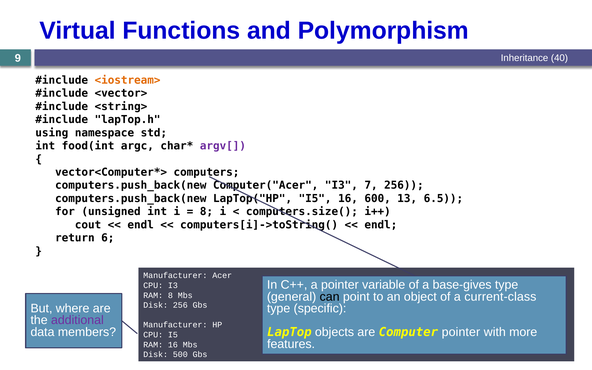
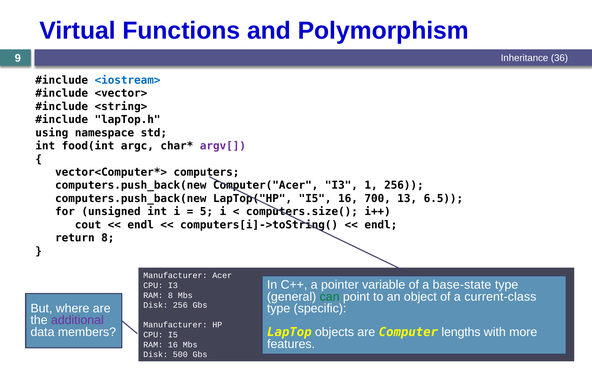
40: 40 -> 36
<iostream> colour: orange -> blue
7: 7 -> 1
600: 600 -> 700
8 at (206, 212): 8 -> 5
return 6: 6 -> 8
base-gives: base-gives -> base-state
can colour: black -> green
Computer pointer: pointer -> lengths
